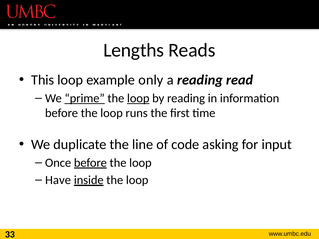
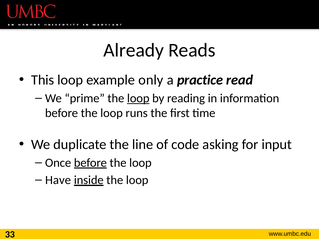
Lengths: Lengths -> Already
a reading: reading -> practice
prime underline: present -> none
